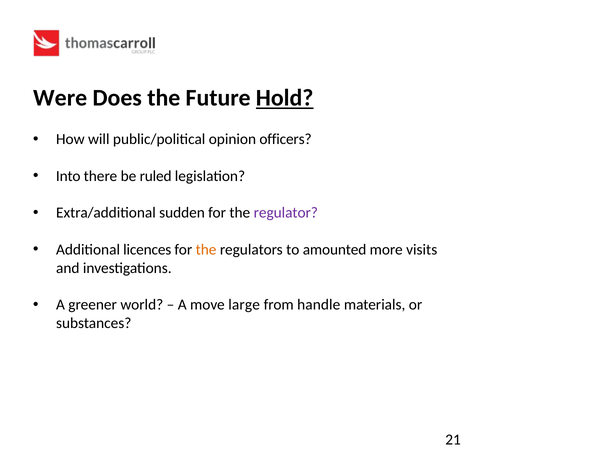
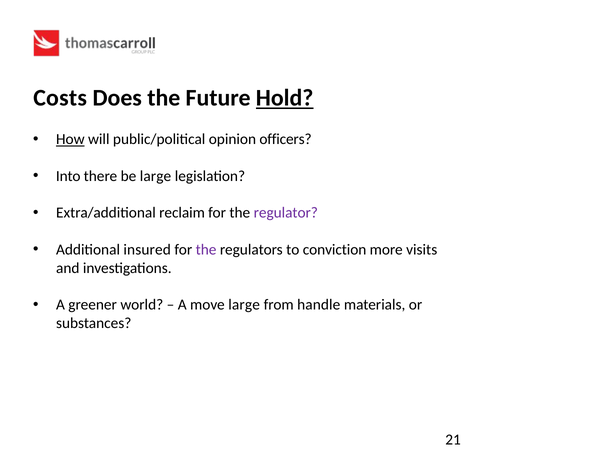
Were: Were -> Costs
How underline: none -> present
be ruled: ruled -> large
sudden: sudden -> reclaim
licences: licences -> insured
the at (206, 250) colour: orange -> purple
amounted: amounted -> conviction
